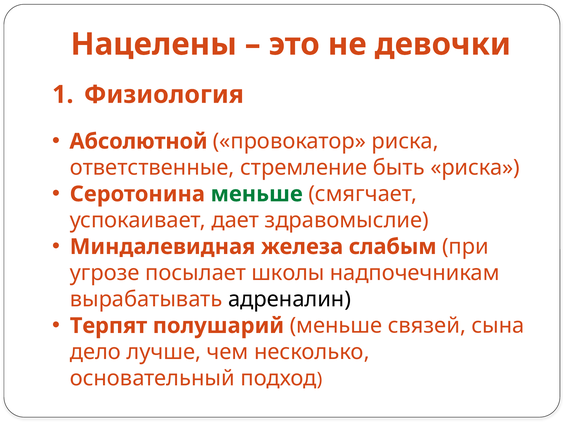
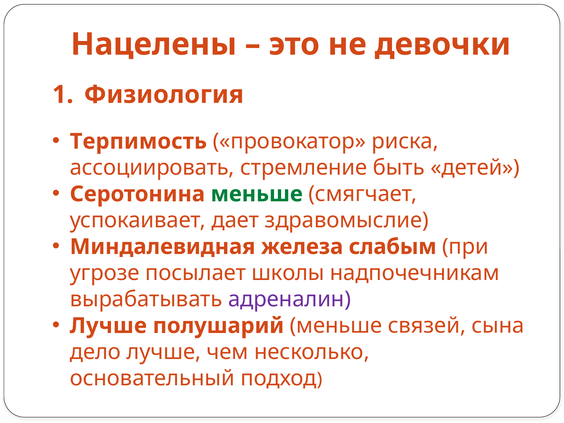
Абсолютной: Абсолютной -> Терпимость
ответственные: ответственные -> ассоциировать
быть риска: риска -> детей
адреналин colour: black -> purple
Терпят at (108, 326): Терпят -> Лучше
